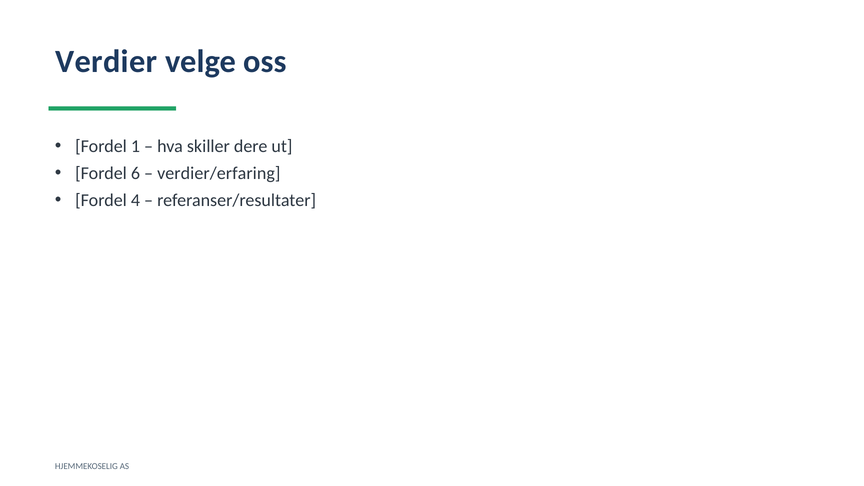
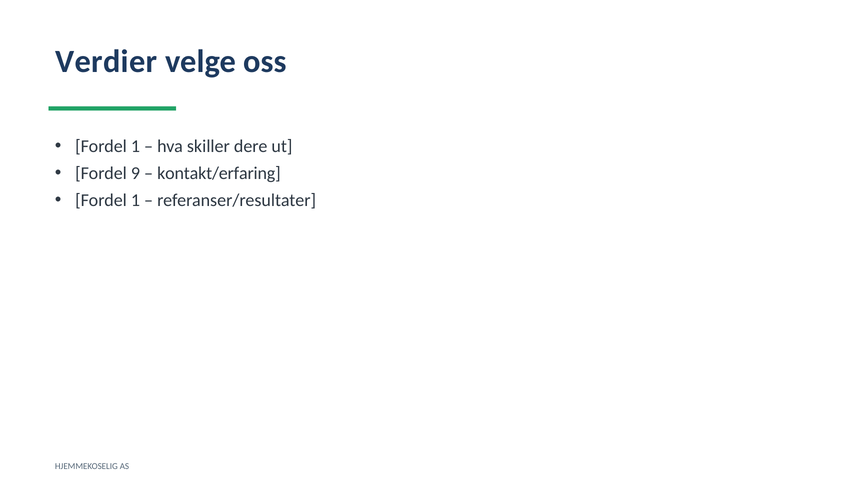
6: 6 -> 9
verdier/erfaring: verdier/erfaring -> kontakt/erfaring
4 at (135, 200): 4 -> 1
